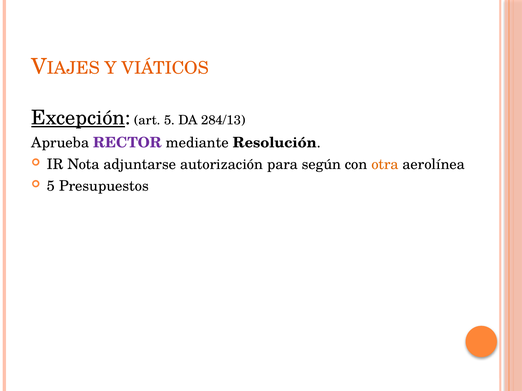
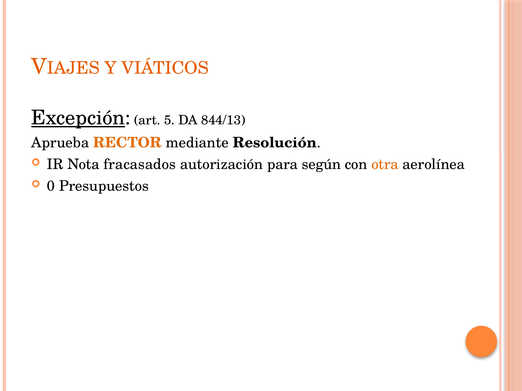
284/13: 284/13 -> 844/13
RECTOR colour: purple -> orange
adjuntarse: adjuntarse -> fracasados
5 at (51, 186): 5 -> 0
